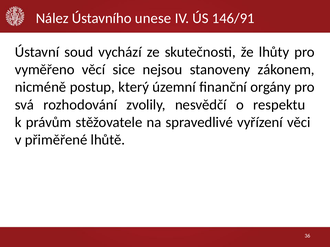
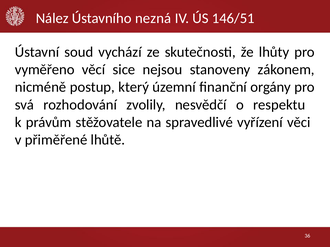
unese: unese -> nezná
146/91: 146/91 -> 146/51
